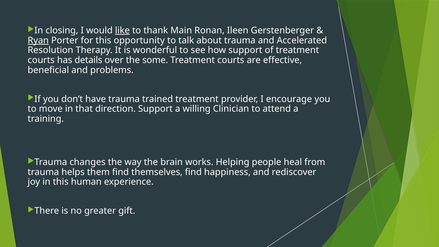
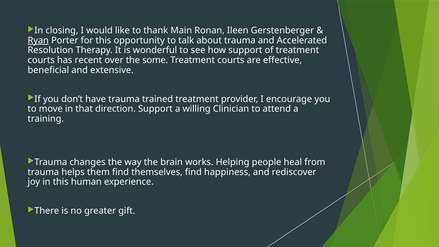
like underline: present -> none
details: details -> recent
problems: problems -> extensive
